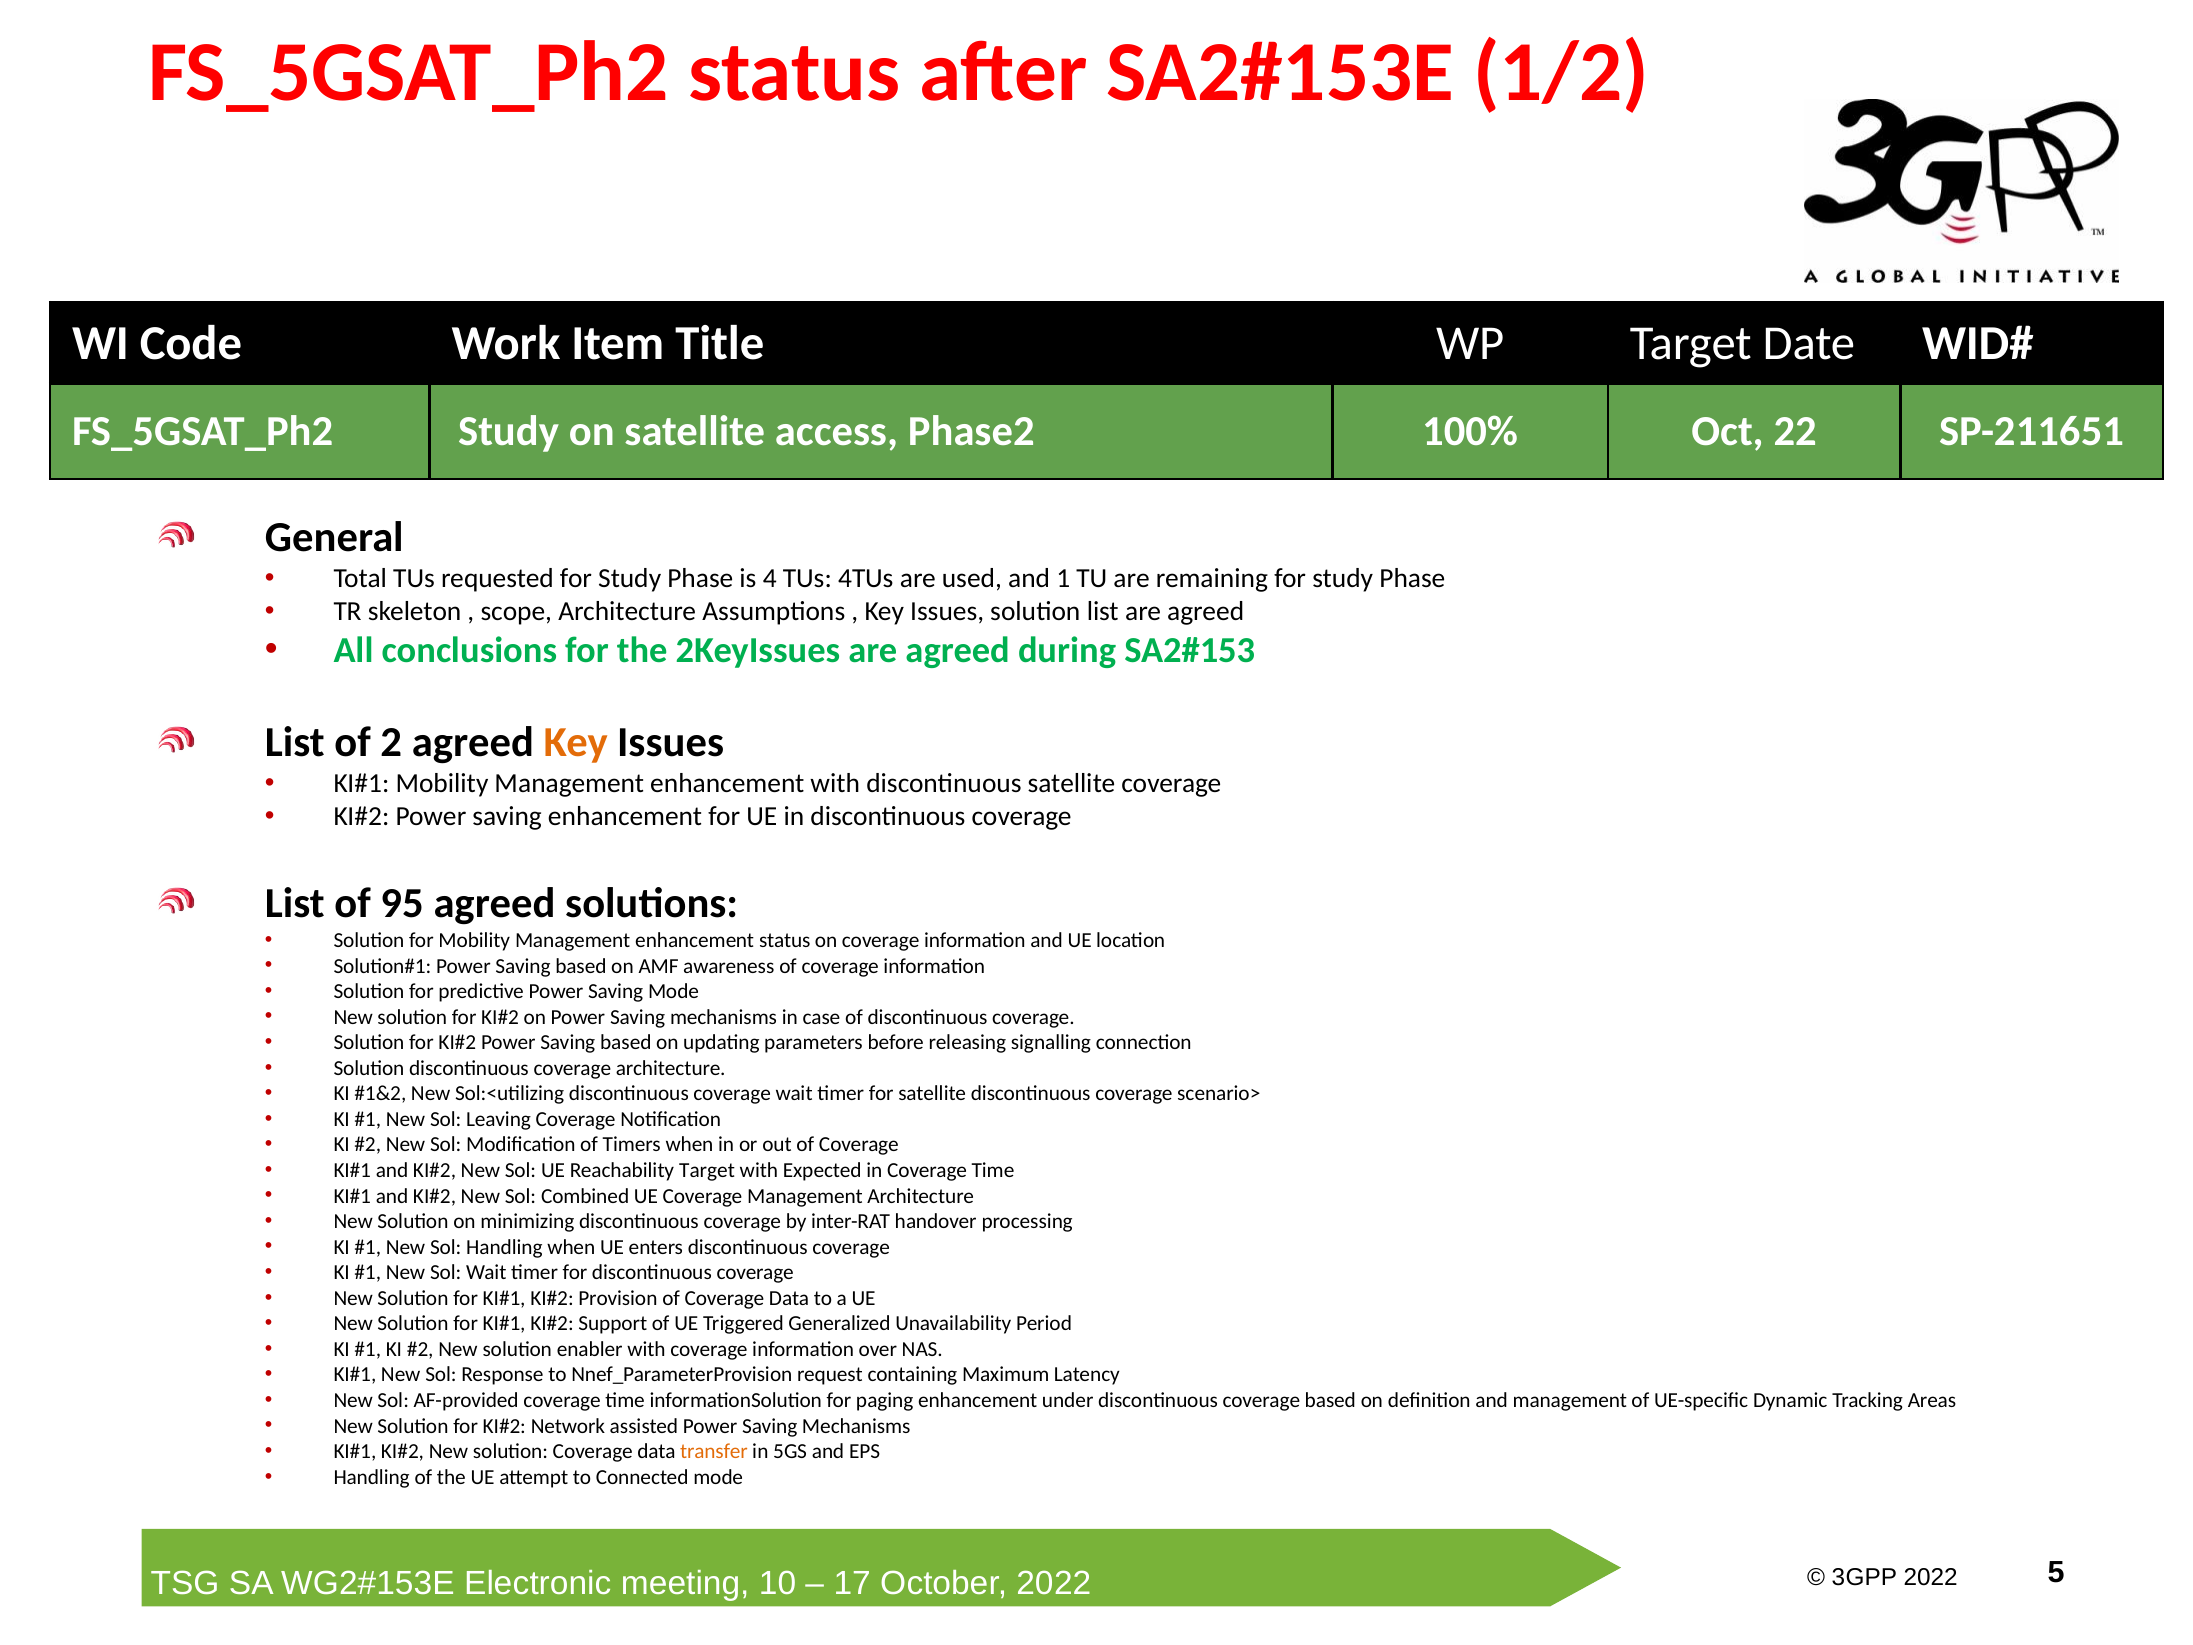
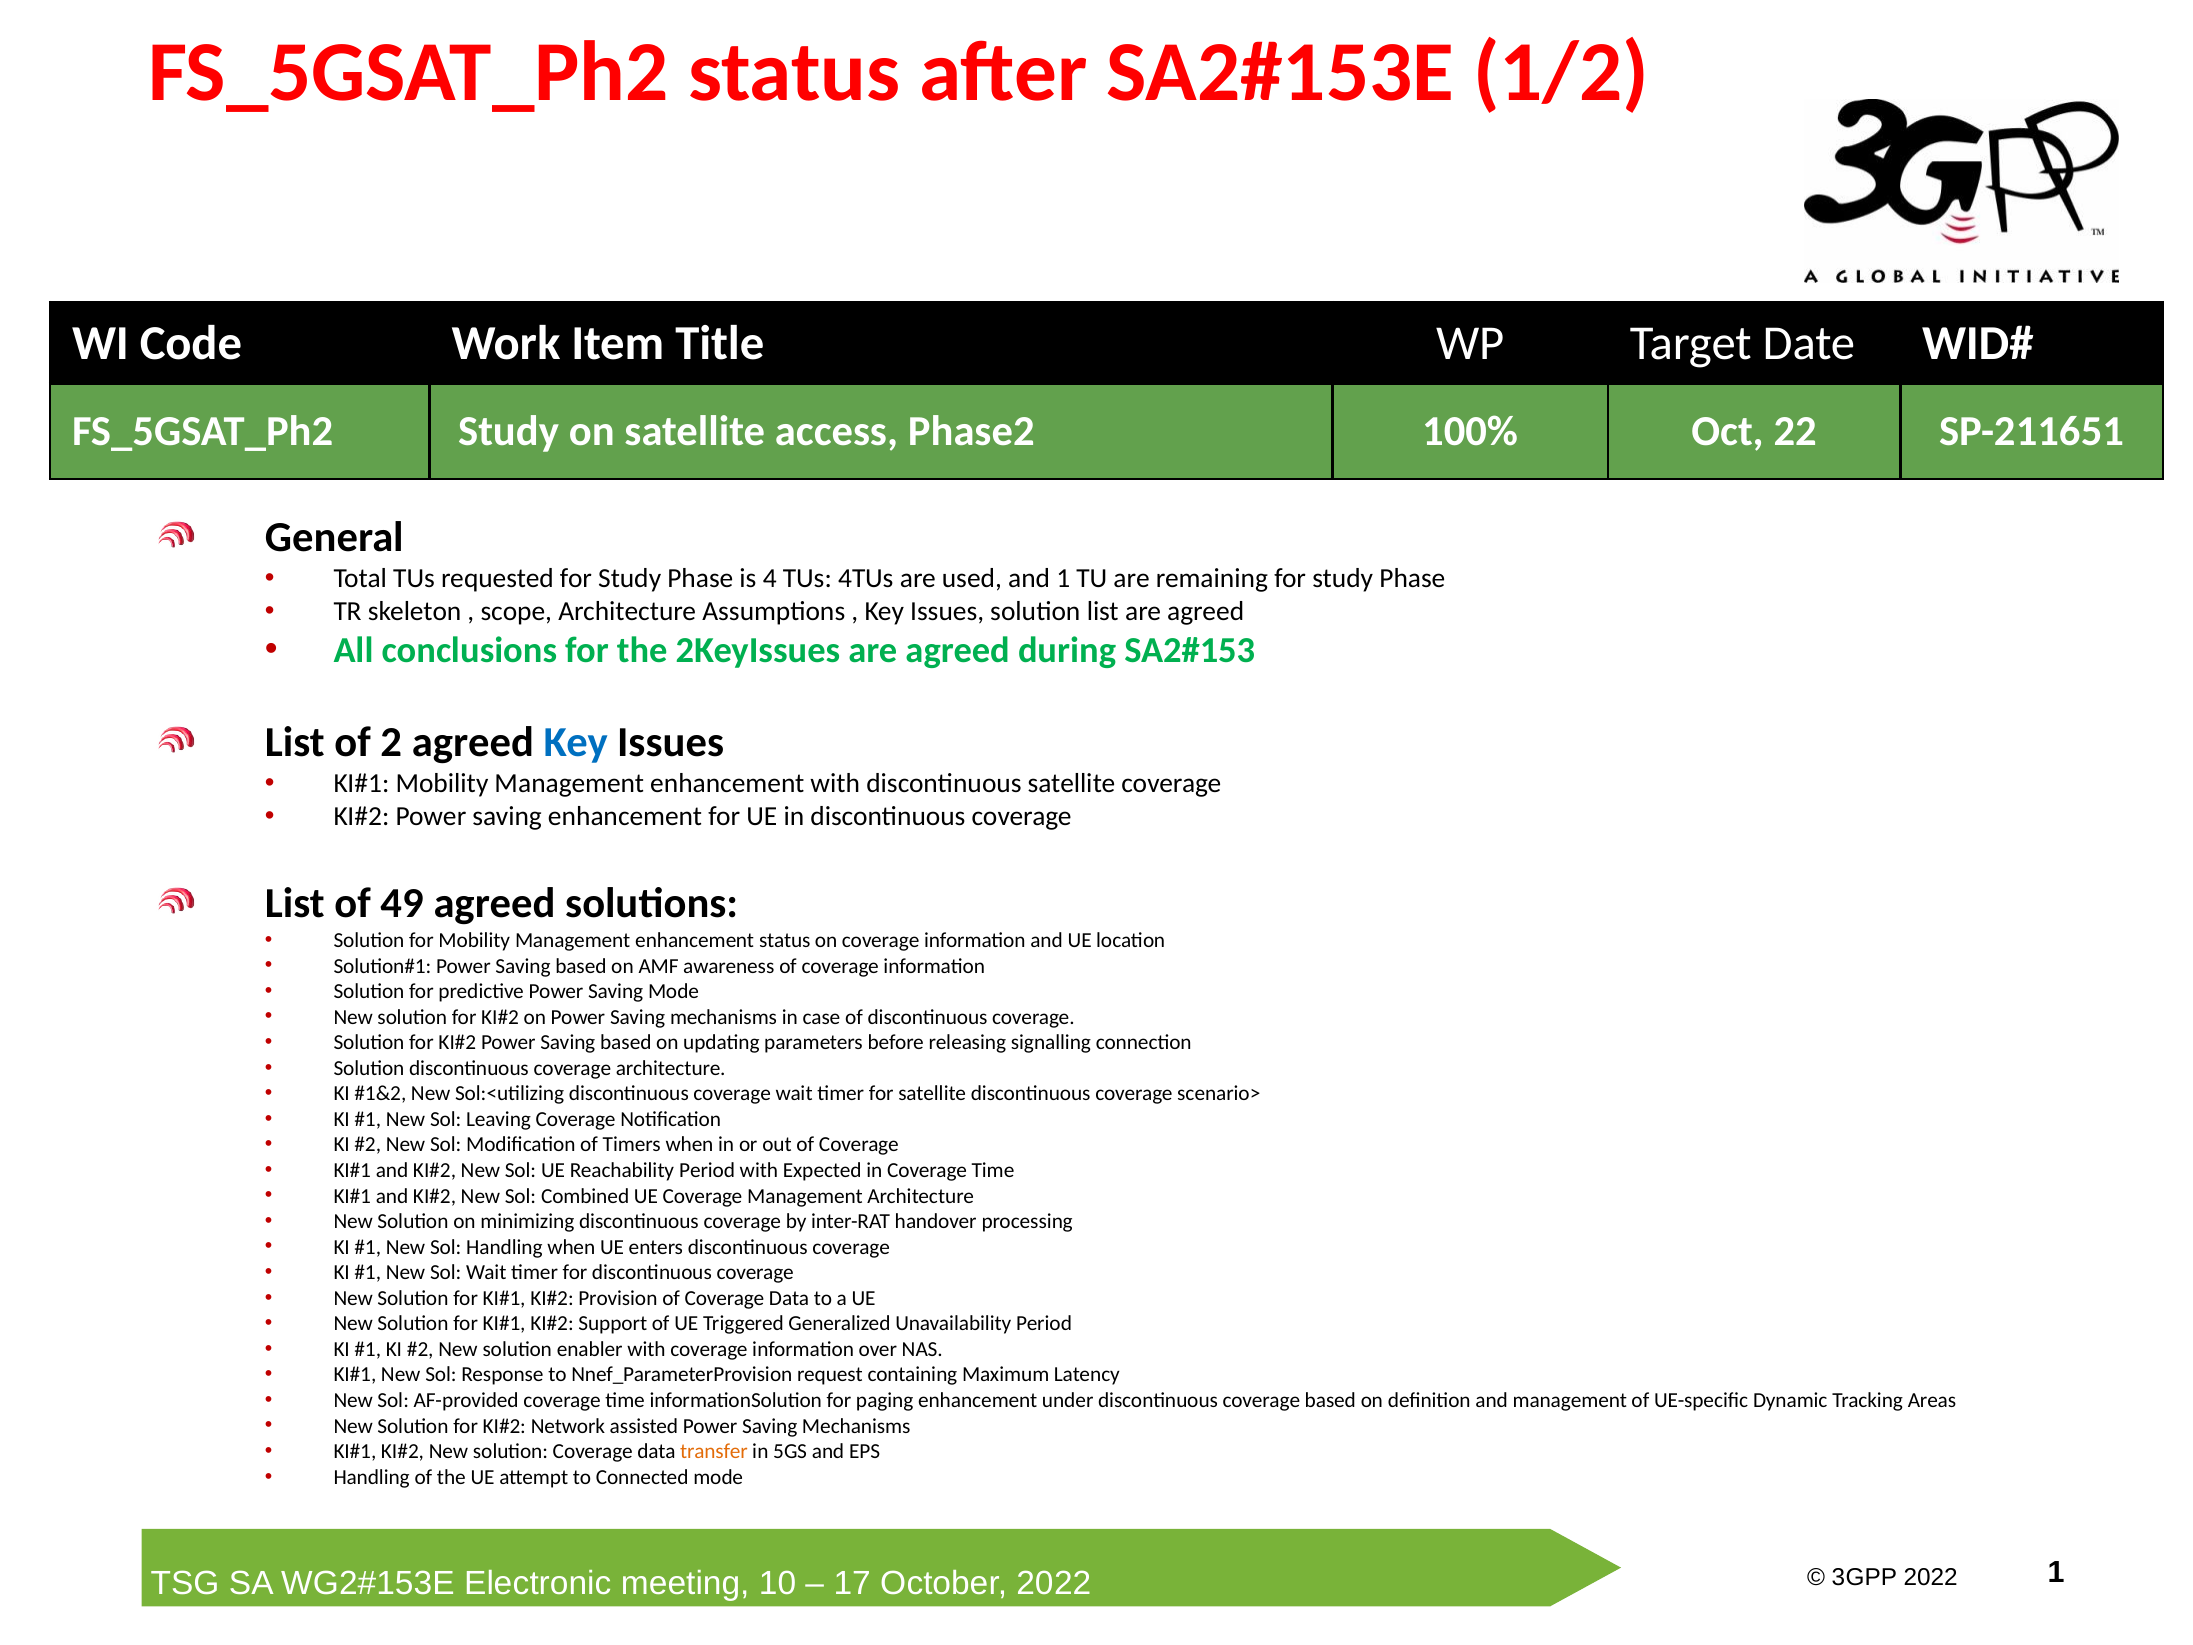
Key at (576, 742) colour: orange -> blue
95: 95 -> 49
Reachability Target: Target -> Period
5 at (2056, 1572): 5 -> 1
